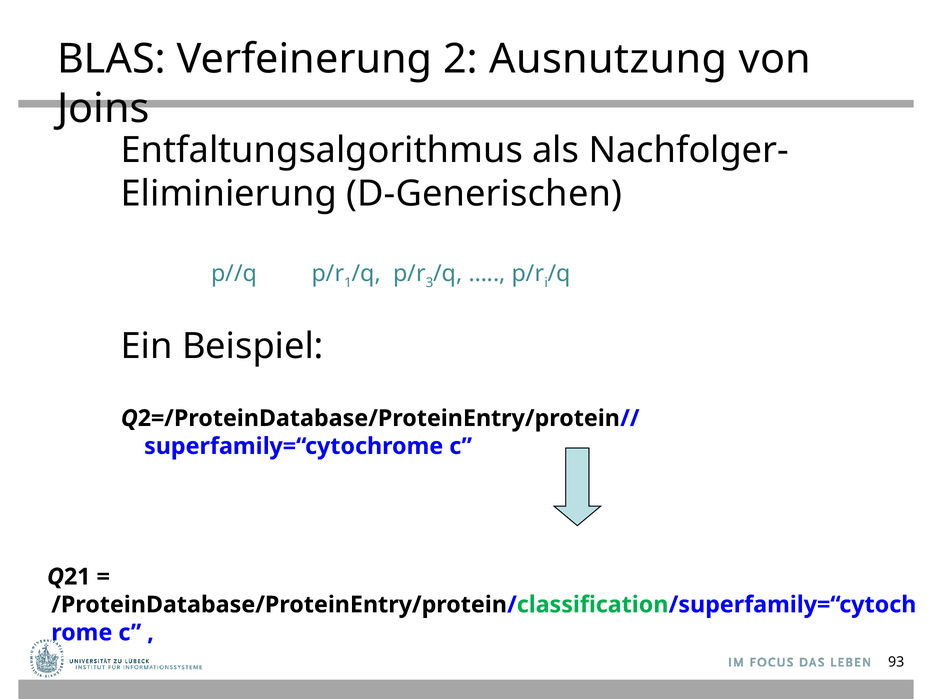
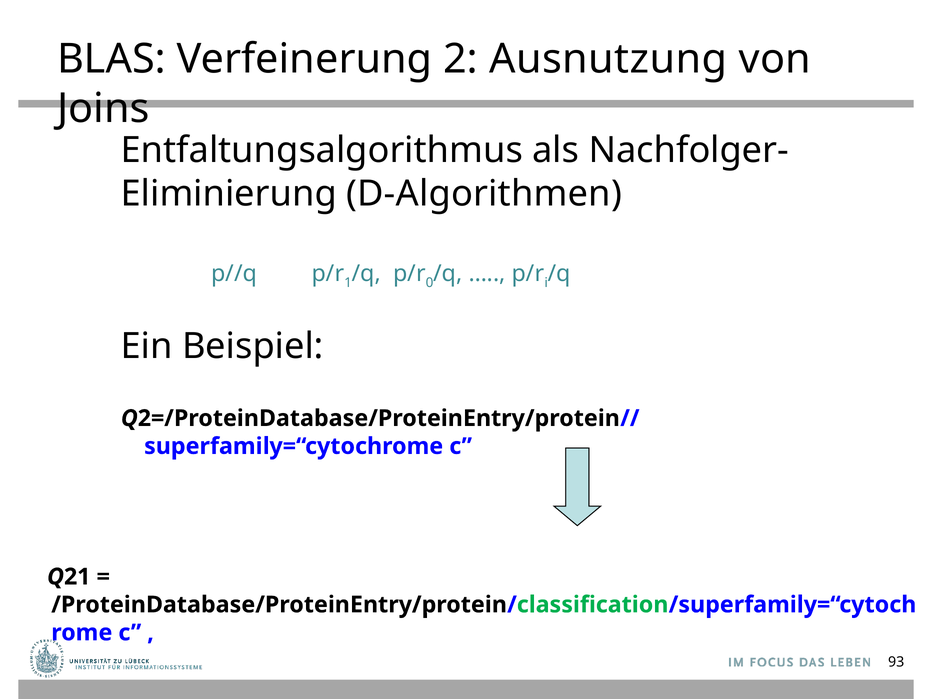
D-Generischen: D-Generischen -> D-Algorithmen
3: 3 -> 0
